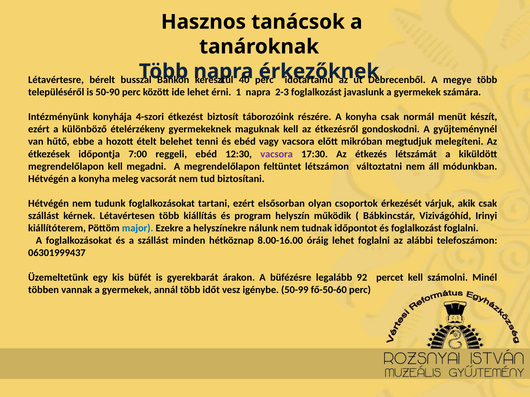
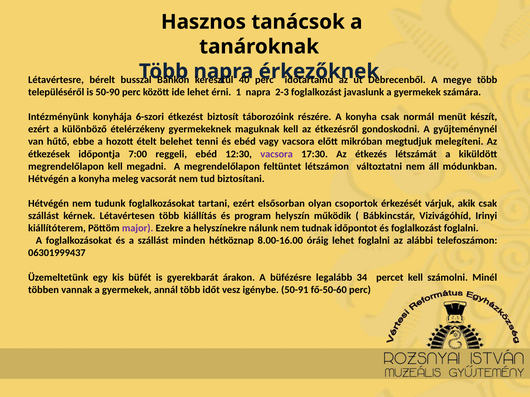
4-szori: 4-szori -> 6-szori
major colour: blue -> purple
92: 92 -> 34
50-99: 50-99 -> 50-91
